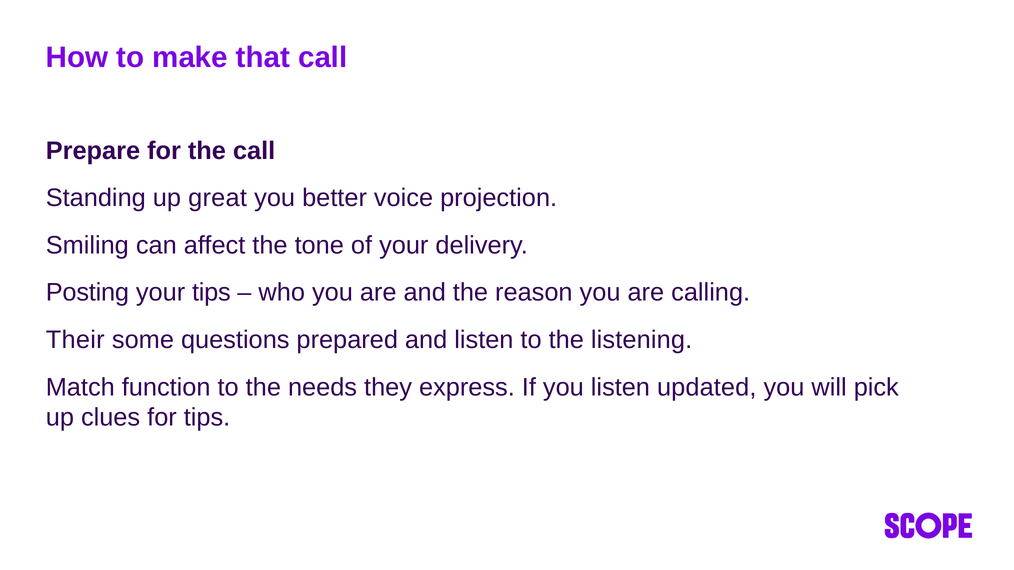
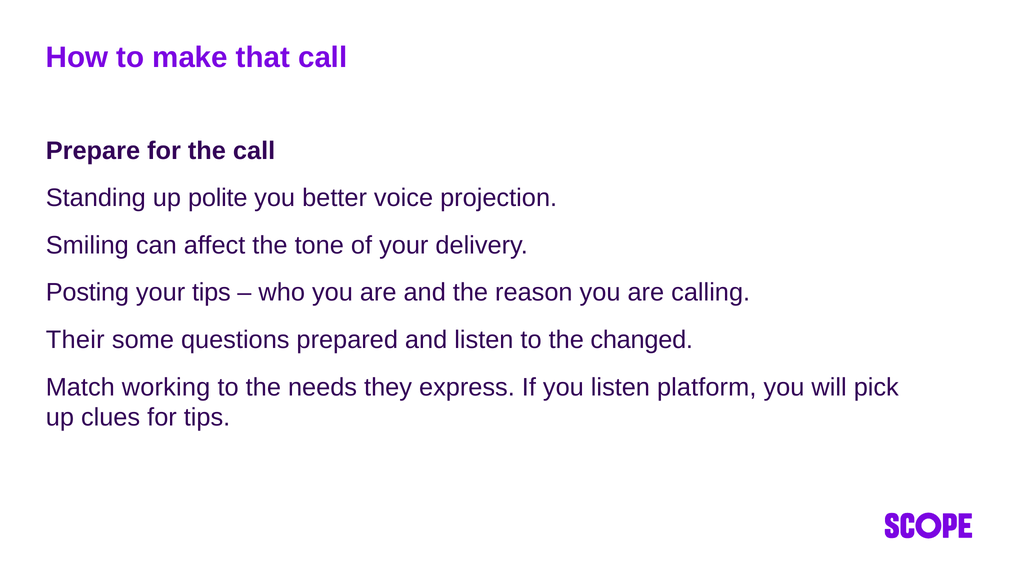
great: great -> polite
listening: listening -> changed
function: function -> working
updated: updated -> platform
